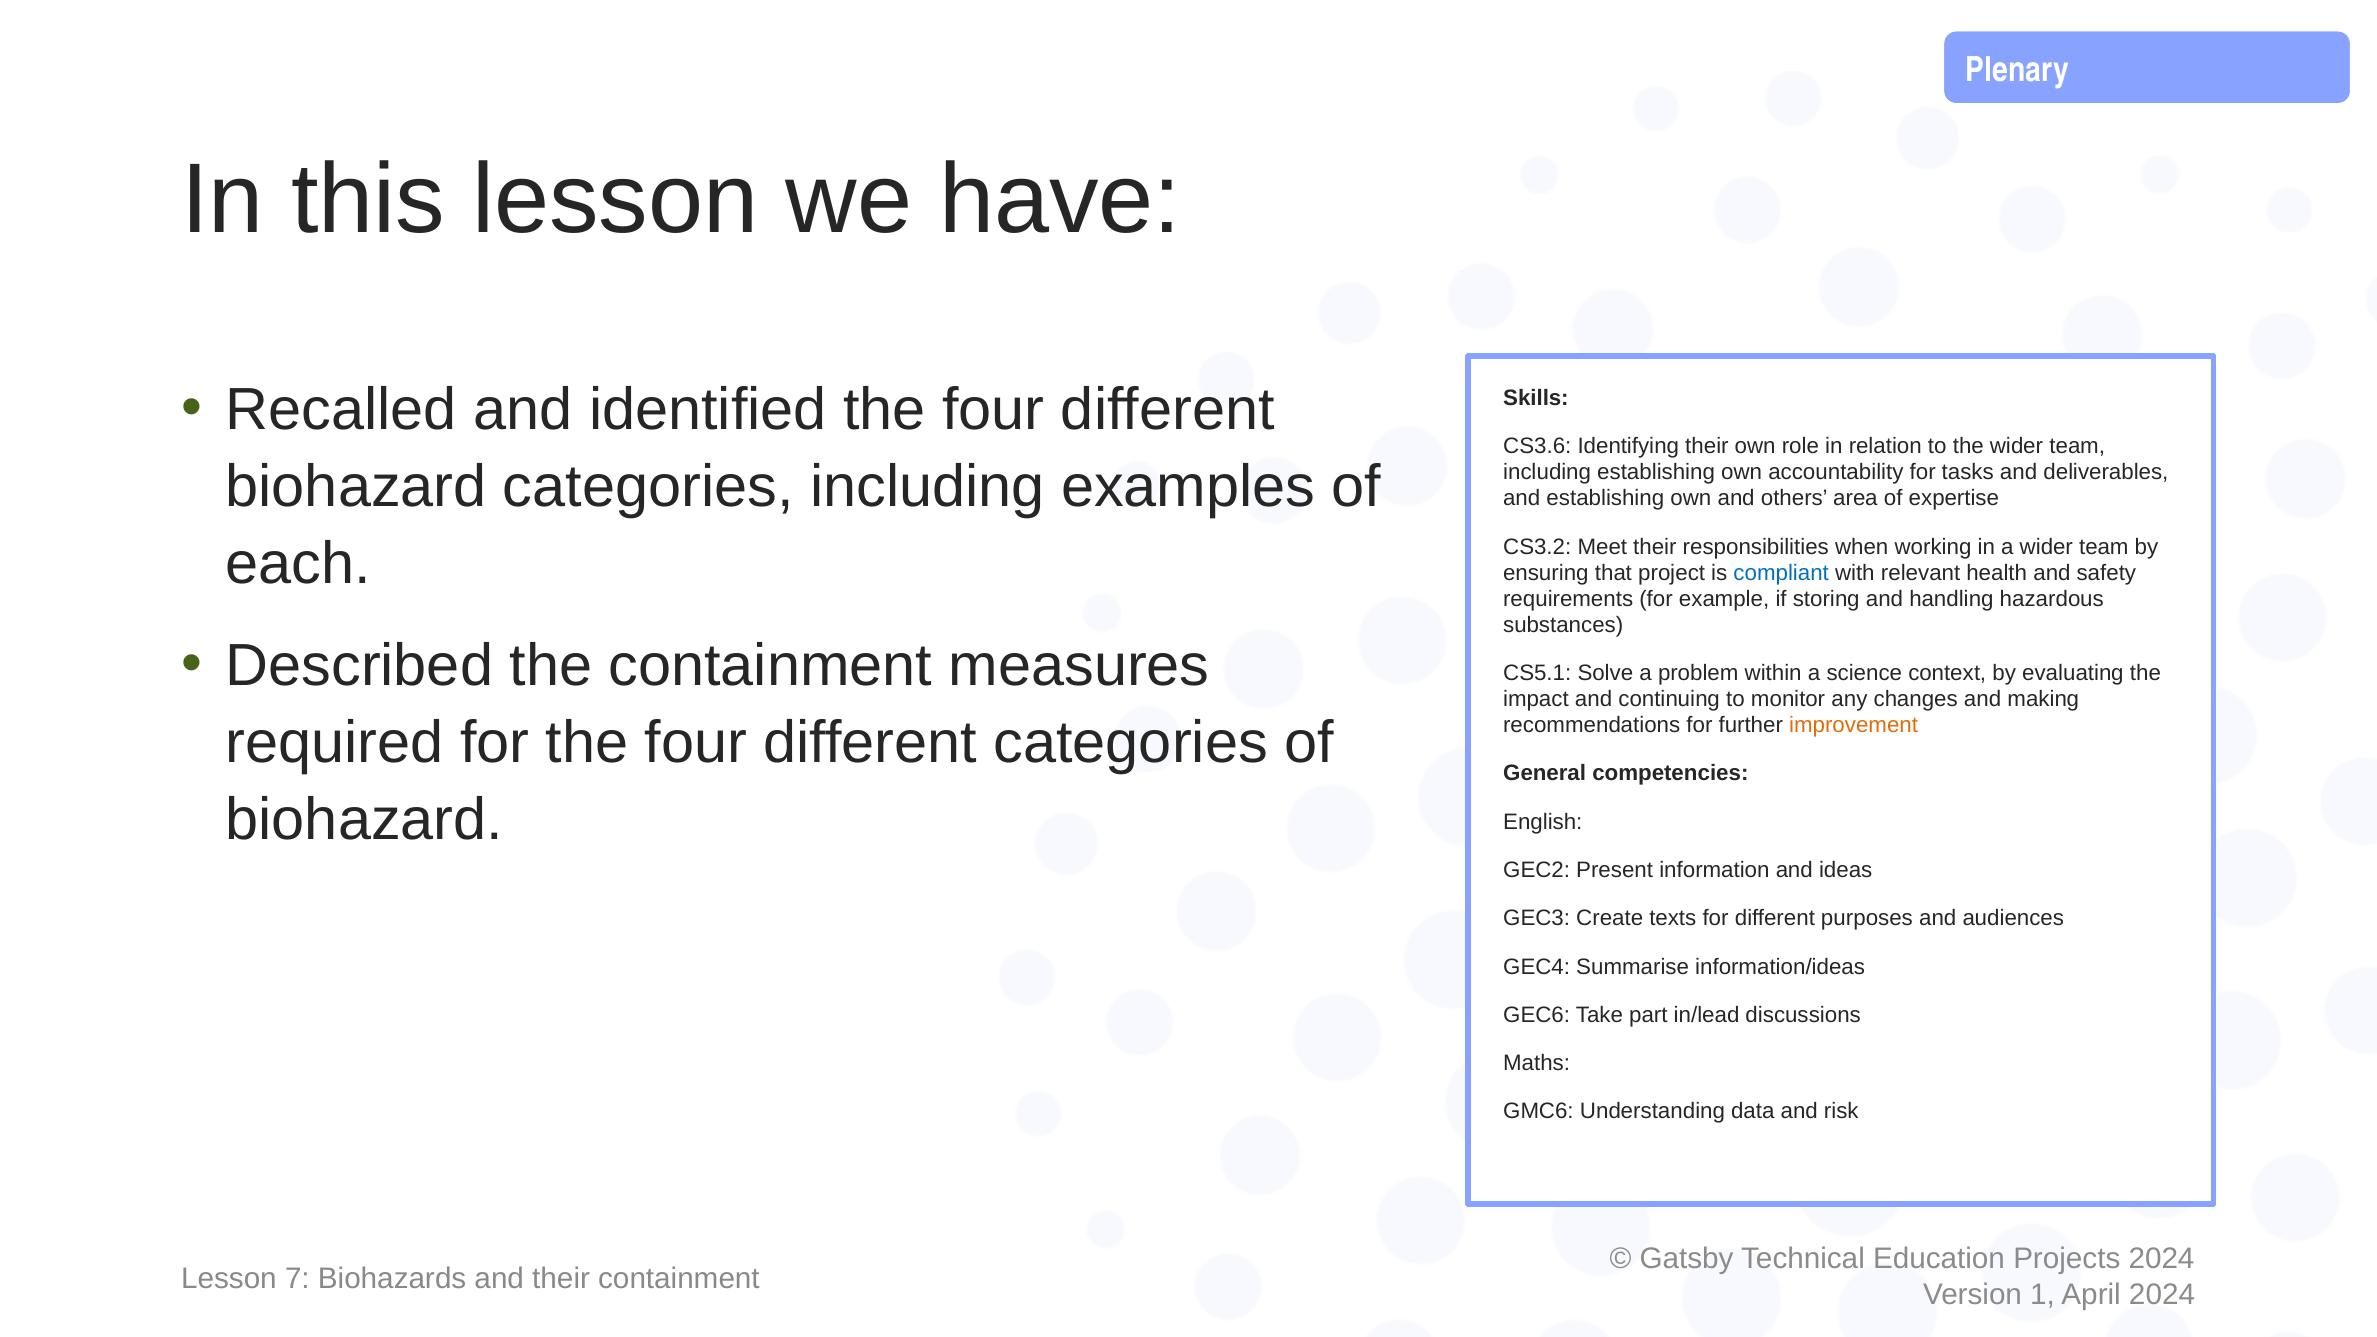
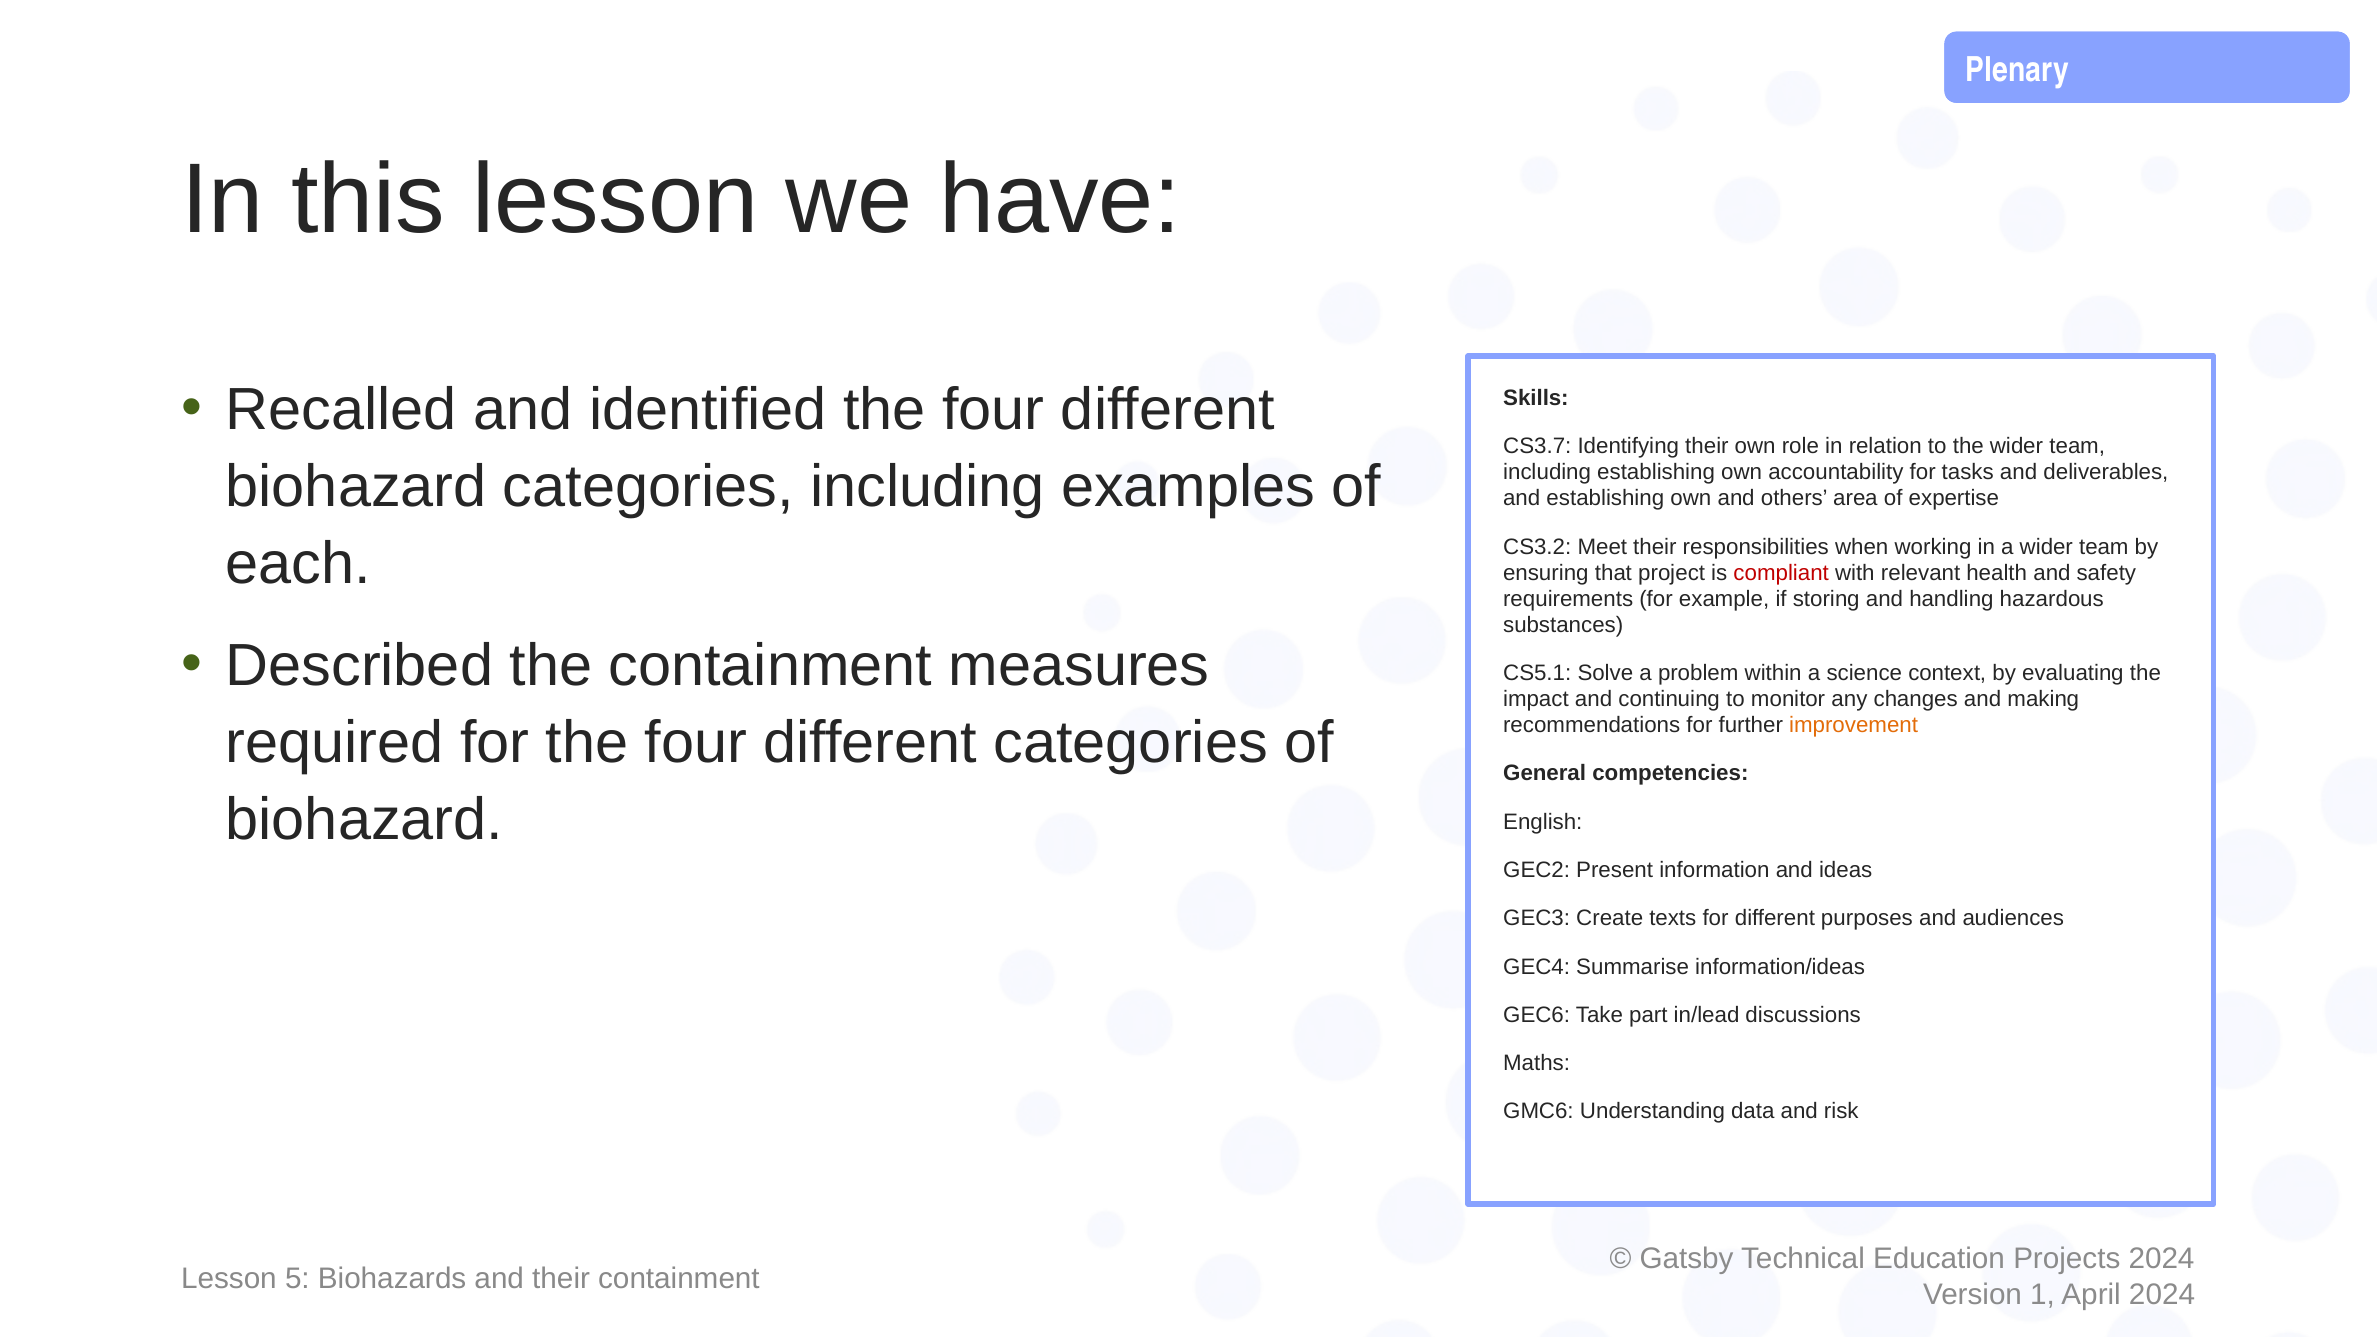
CS3.6: CS3.6 -> CS3.7
compliant colour: blue -> red
7: 7 -> 5
